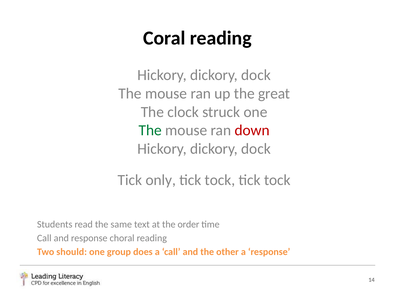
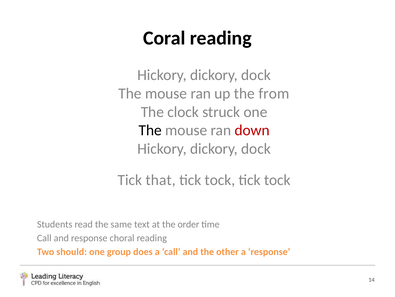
great: great -> from
The at (150, 130) colour: green -> black
only: only -> that
